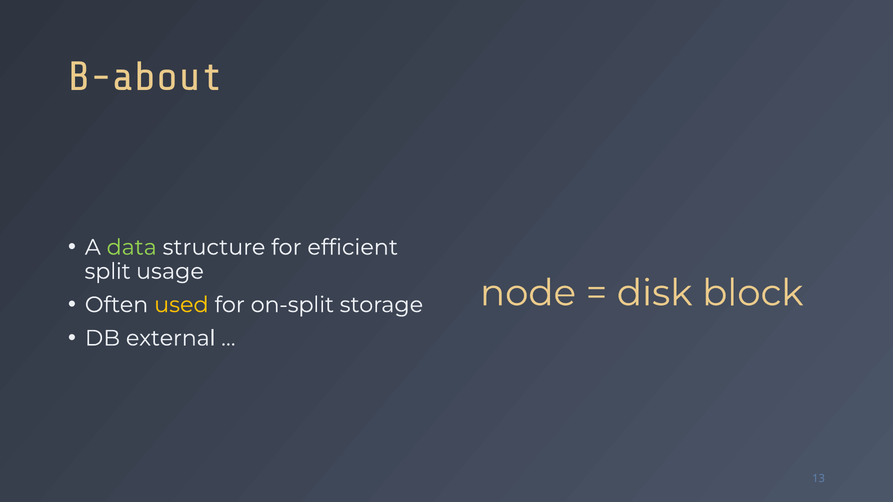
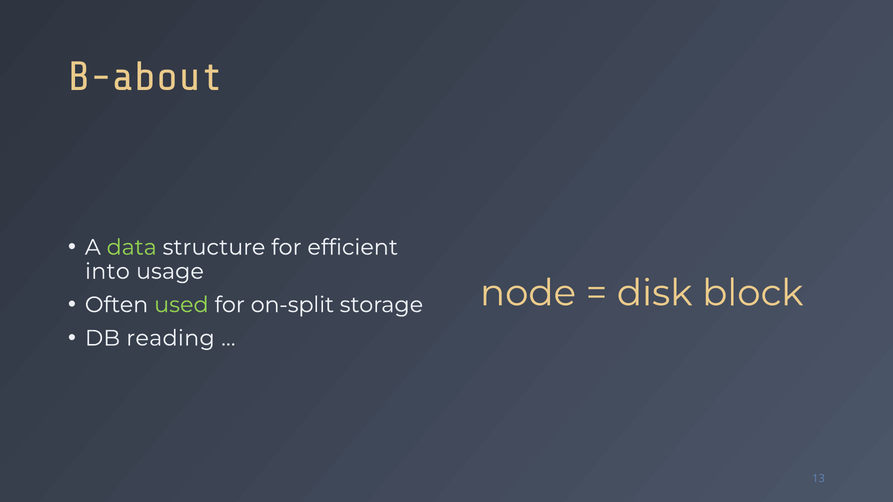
split: split -> into
used colour: yellow -> light green
external: external -> reading
